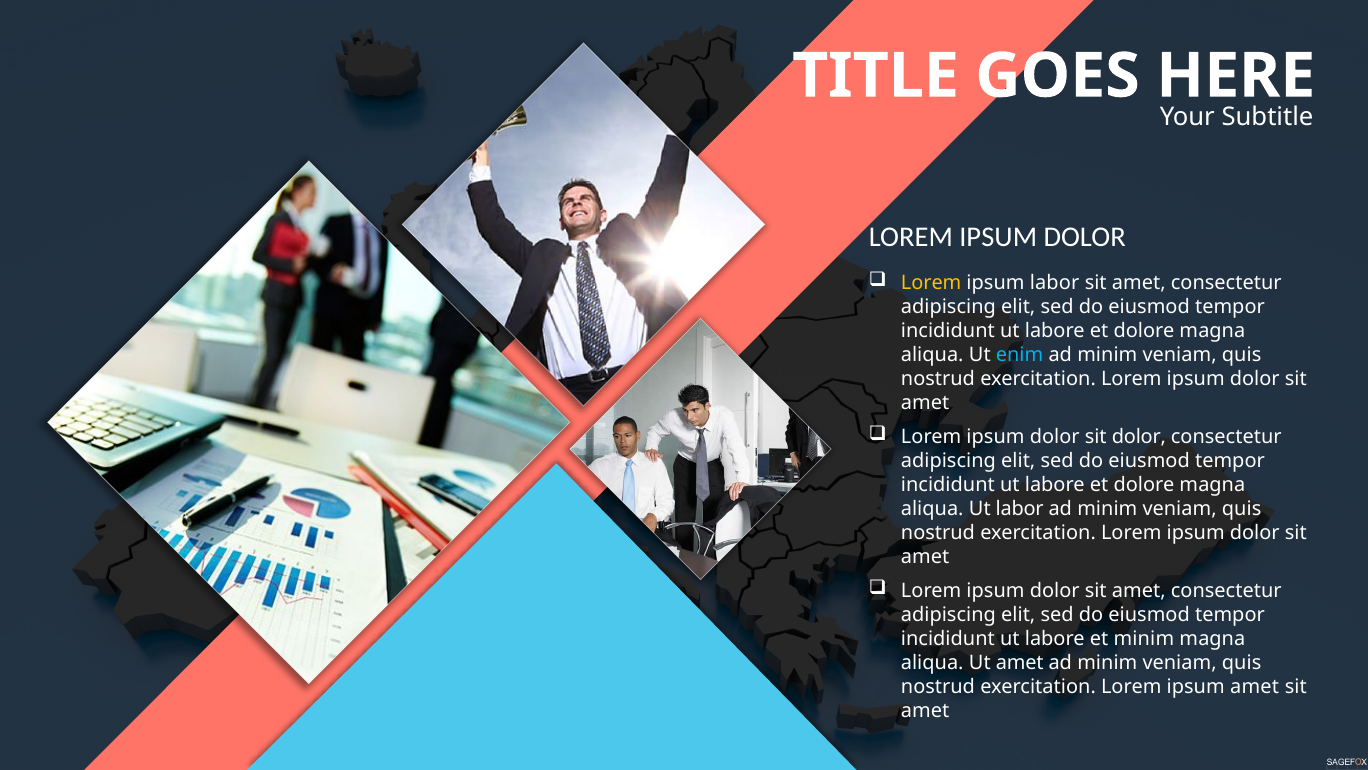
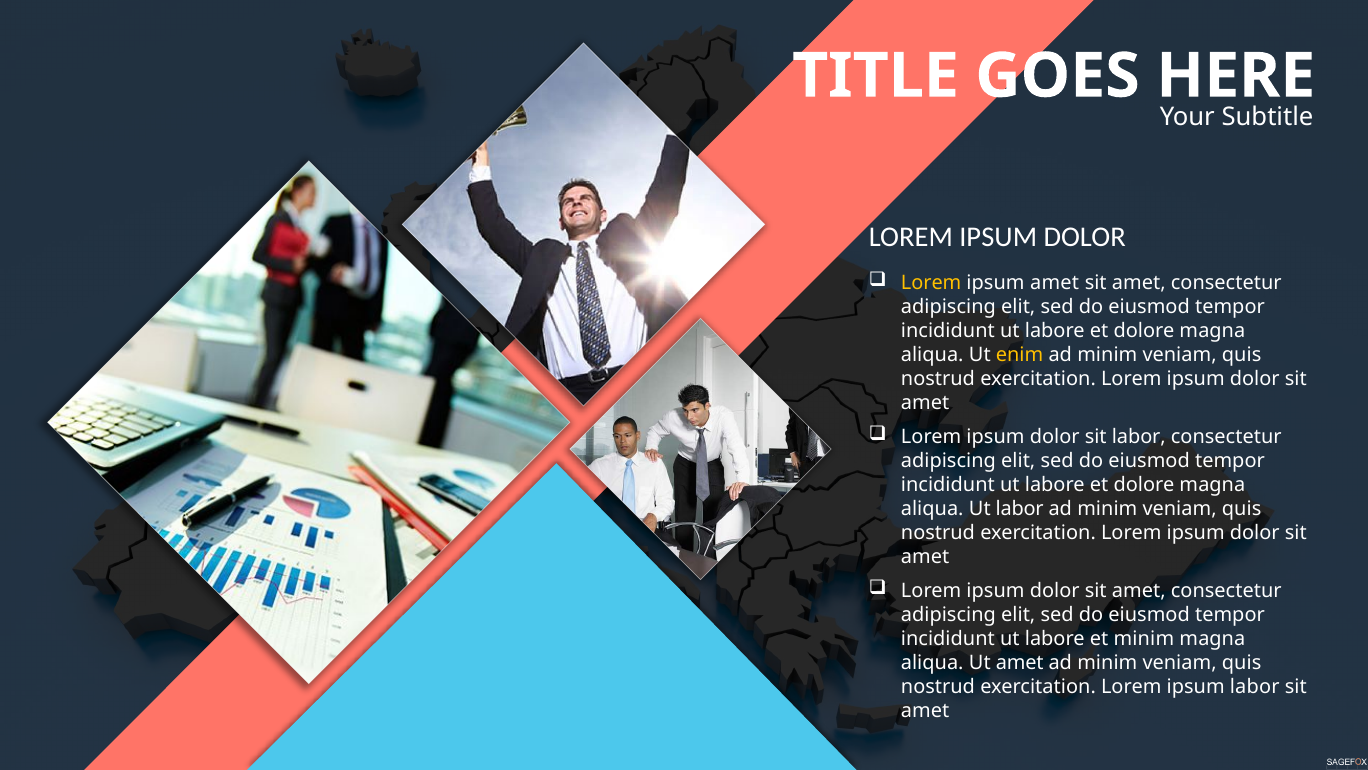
ipsum labor: labor -> amet
enim colour: light blue -> yellow
sit dolor: dolor -> labor
ipsum amet: amet -> labor
